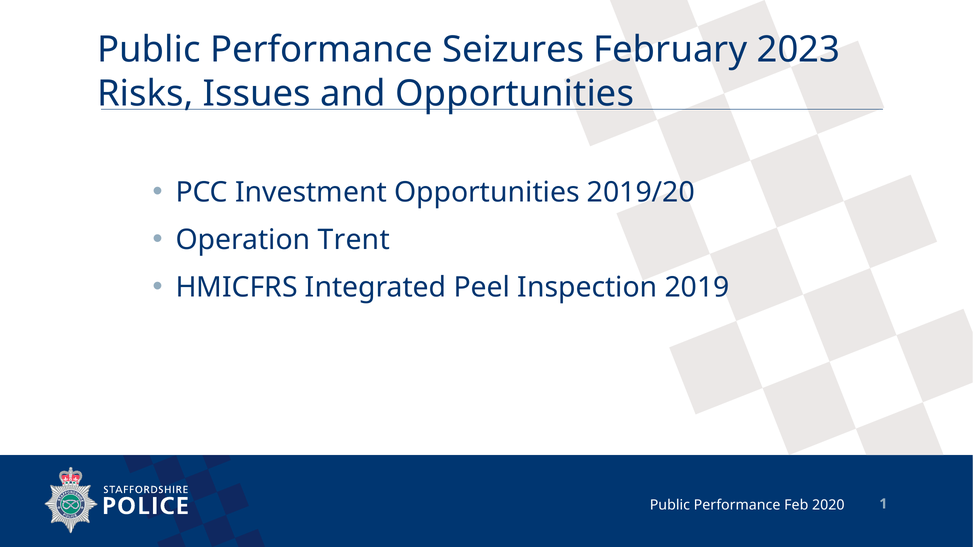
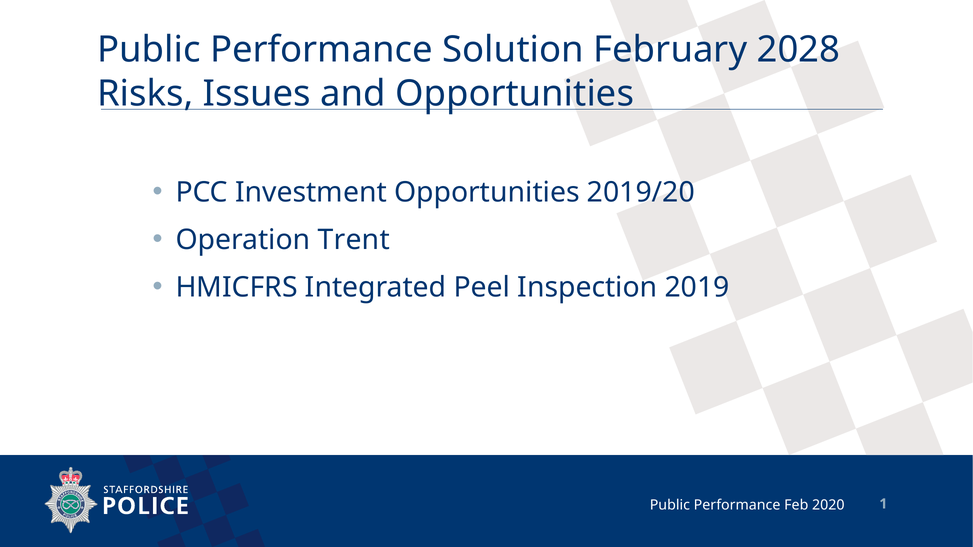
Seizures: Seizures -> Solution
2023: 2023 -> 2028
